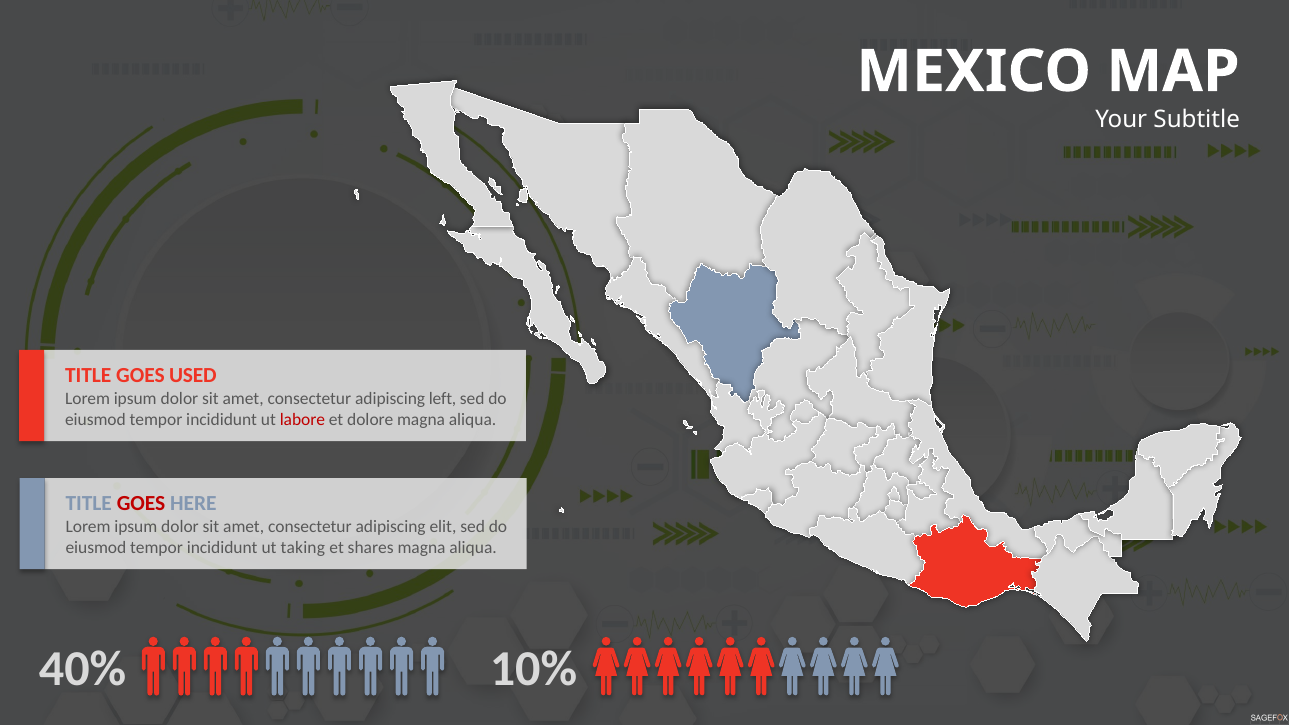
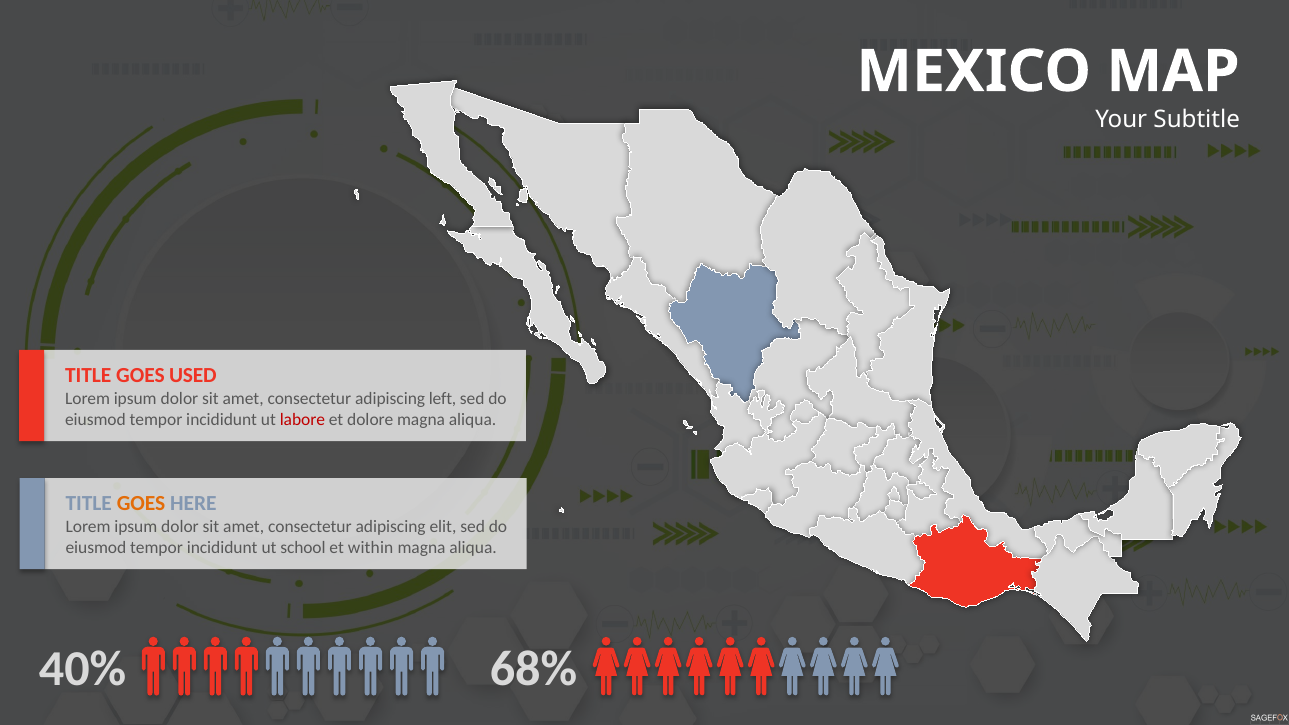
GOES at (141, 504) colour: red -> orange
taking: taking -> school
shares: shares -> within
10%: 10% -> 68%
